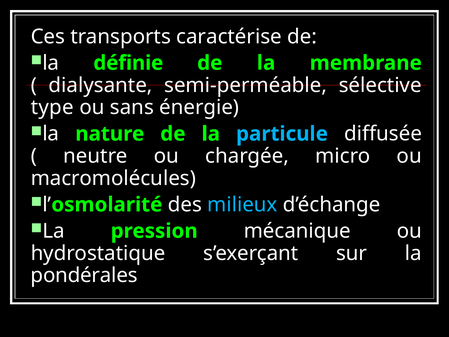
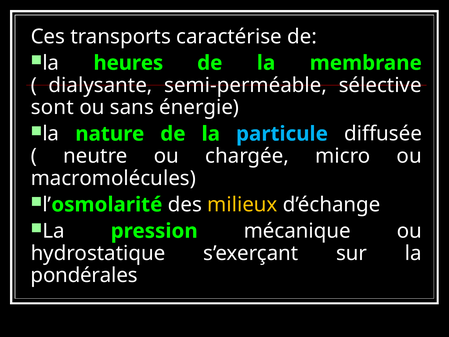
définie: définie -> heures
type: type -> sont
milieux colour: light blue -> yellow
